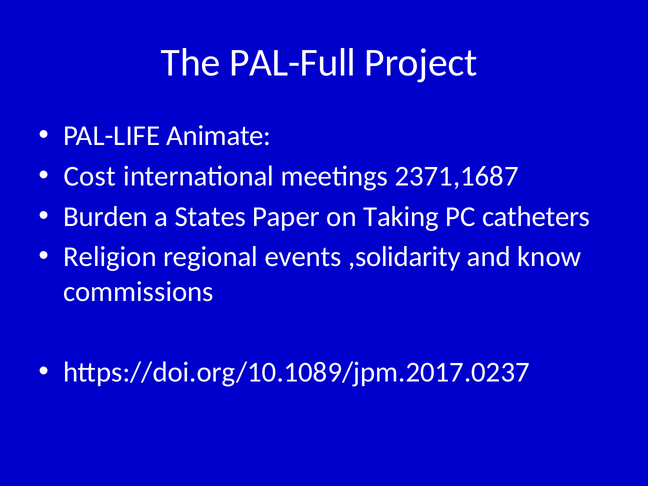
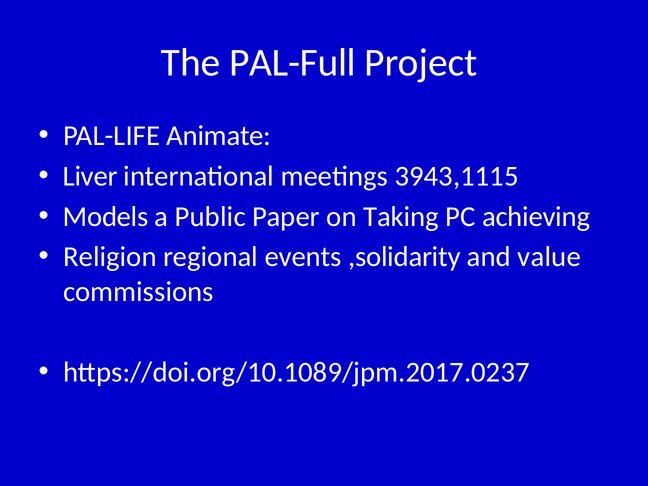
Cost: Cost -> Liver
2371,1687: 2371,1687 -> 3943,1115
Burden: Burden -> Models
States: States -> Public
catheters: catheters -> achieving
know: know -> value
